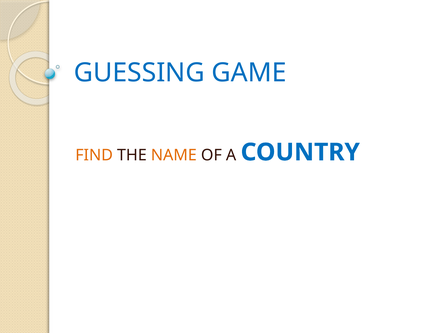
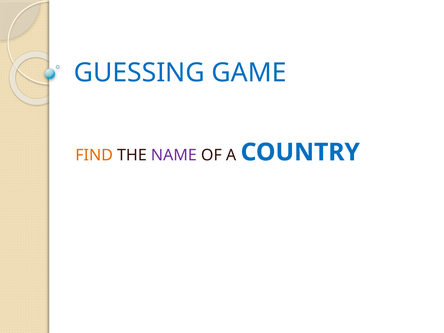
NAME colour: orange -> purple
